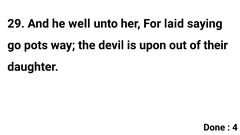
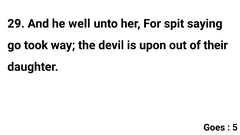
laid: laid -> spit
pots: pots -> took
Done: Done -> Goes
4: 4 -> 5
